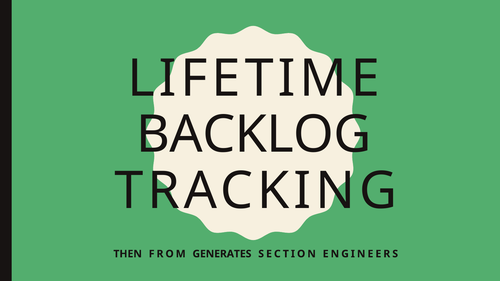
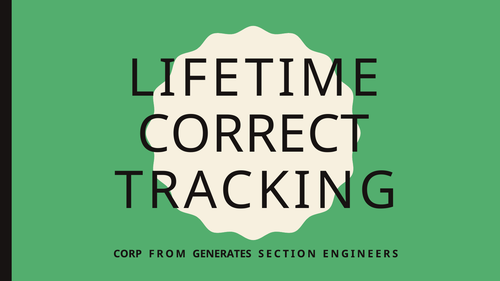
BACKLOG: BACKLOG -> CORRECT
THEN: THEN -> CORP
